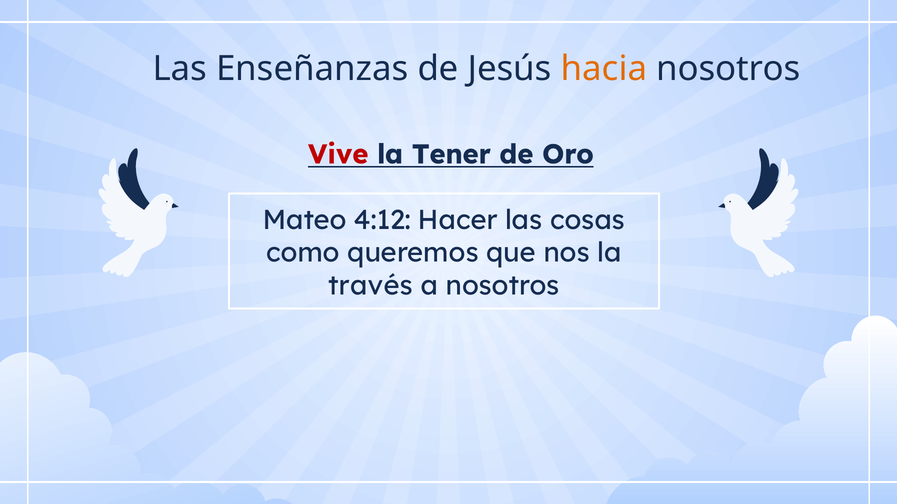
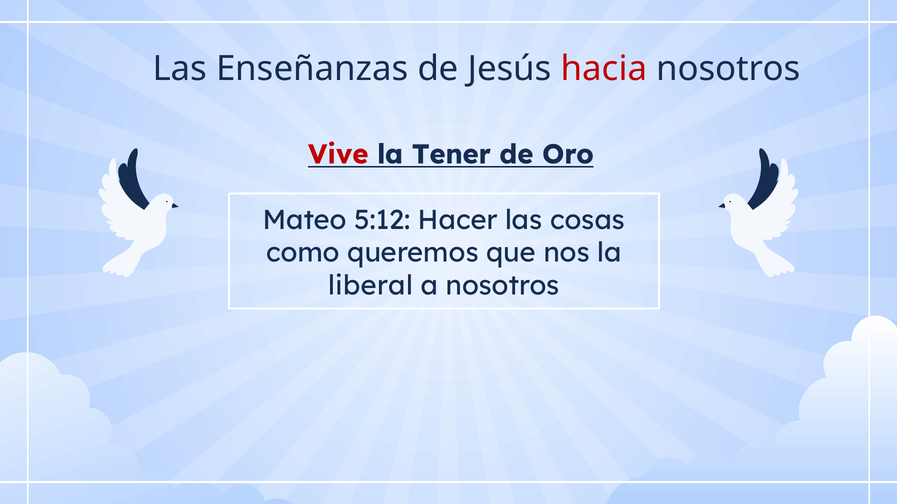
hacia colour: orange -> red
4:12: 4:12 -> 5:12
través: través -> liberal
